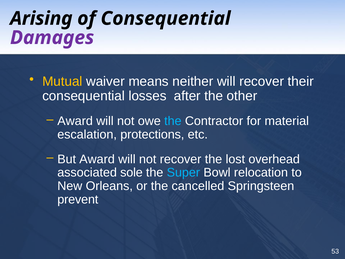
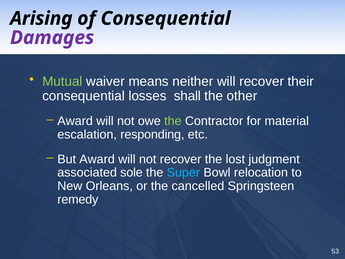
Mutual colour: yellow -> light green
after: after -> shall
the at (173, 121) colour: light blue -> light green
protections: protections -> responding
overhead: overhead -> judgment
prevent: prevent -> remedy
